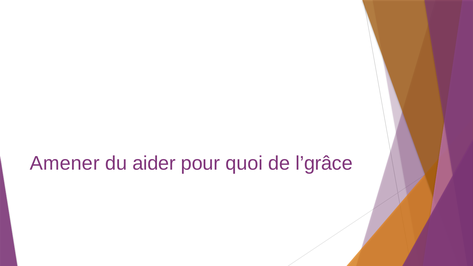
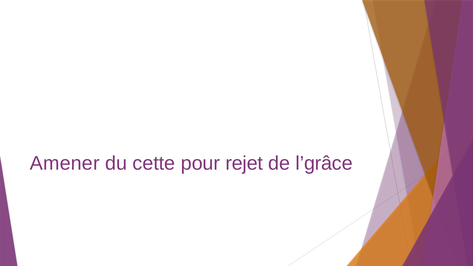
aider: aider -> cette
quoi: quoi -> rejet
